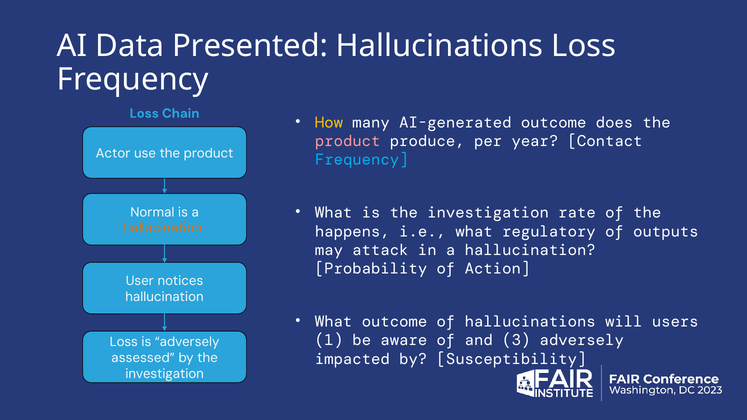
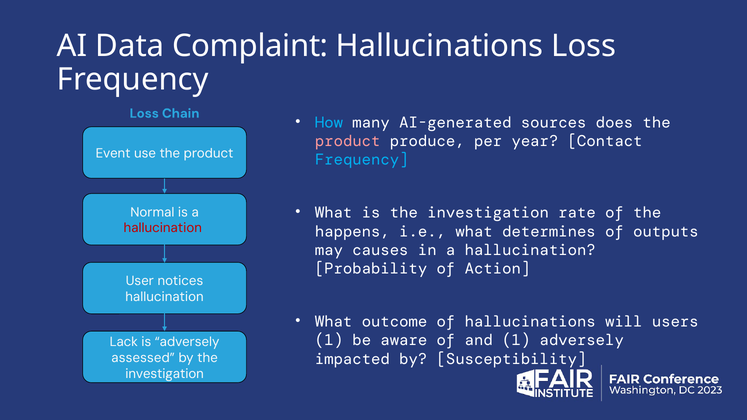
Presented: Presented -> Complaint
How colour: yellow -> light blue
AI-generated outcome: outcome -> sources
Actor: Actor -> Event
hallucination at (163, 228) colour: orange -> red
regulatory: regulatory -> determines
attack: attack -> causes
and 3: 3 -> 1
Loss at (124, 342): Loss -> Lack
